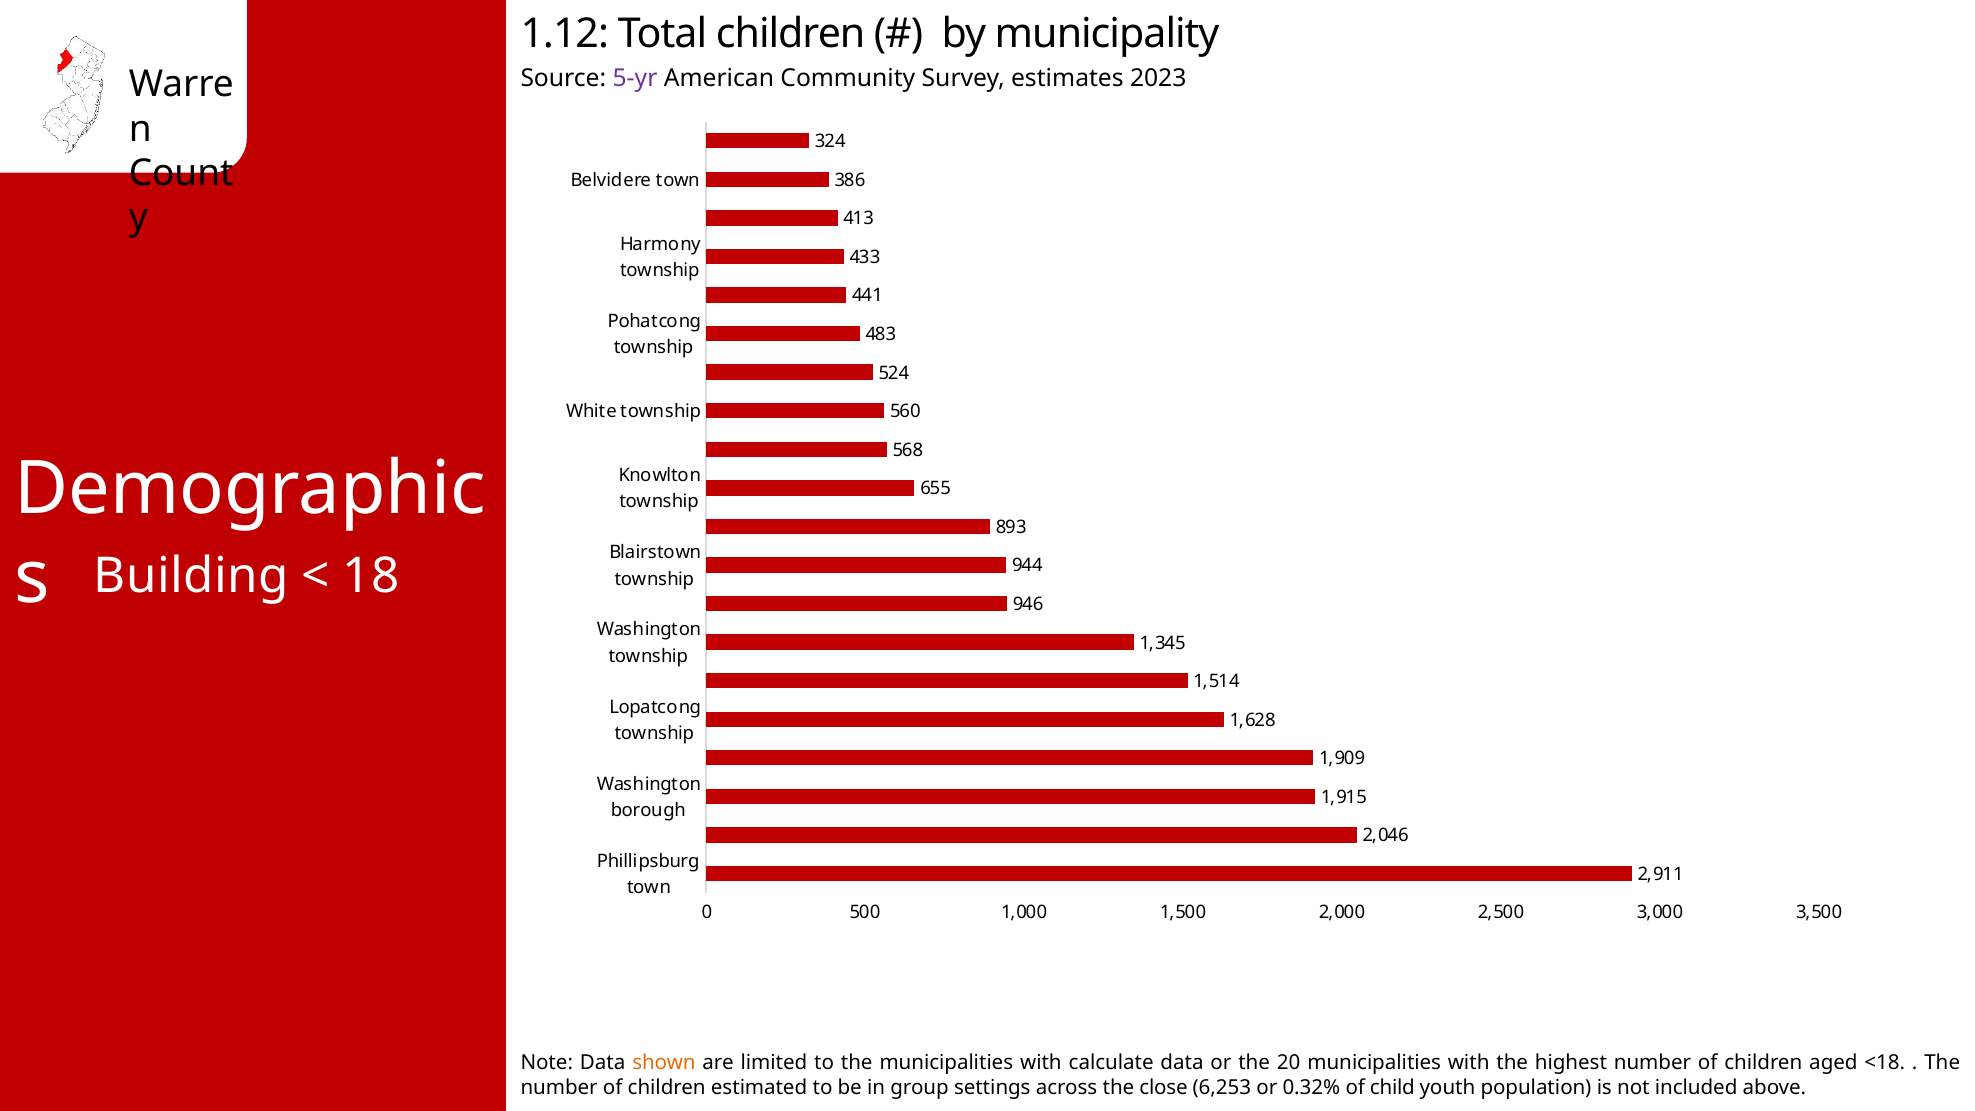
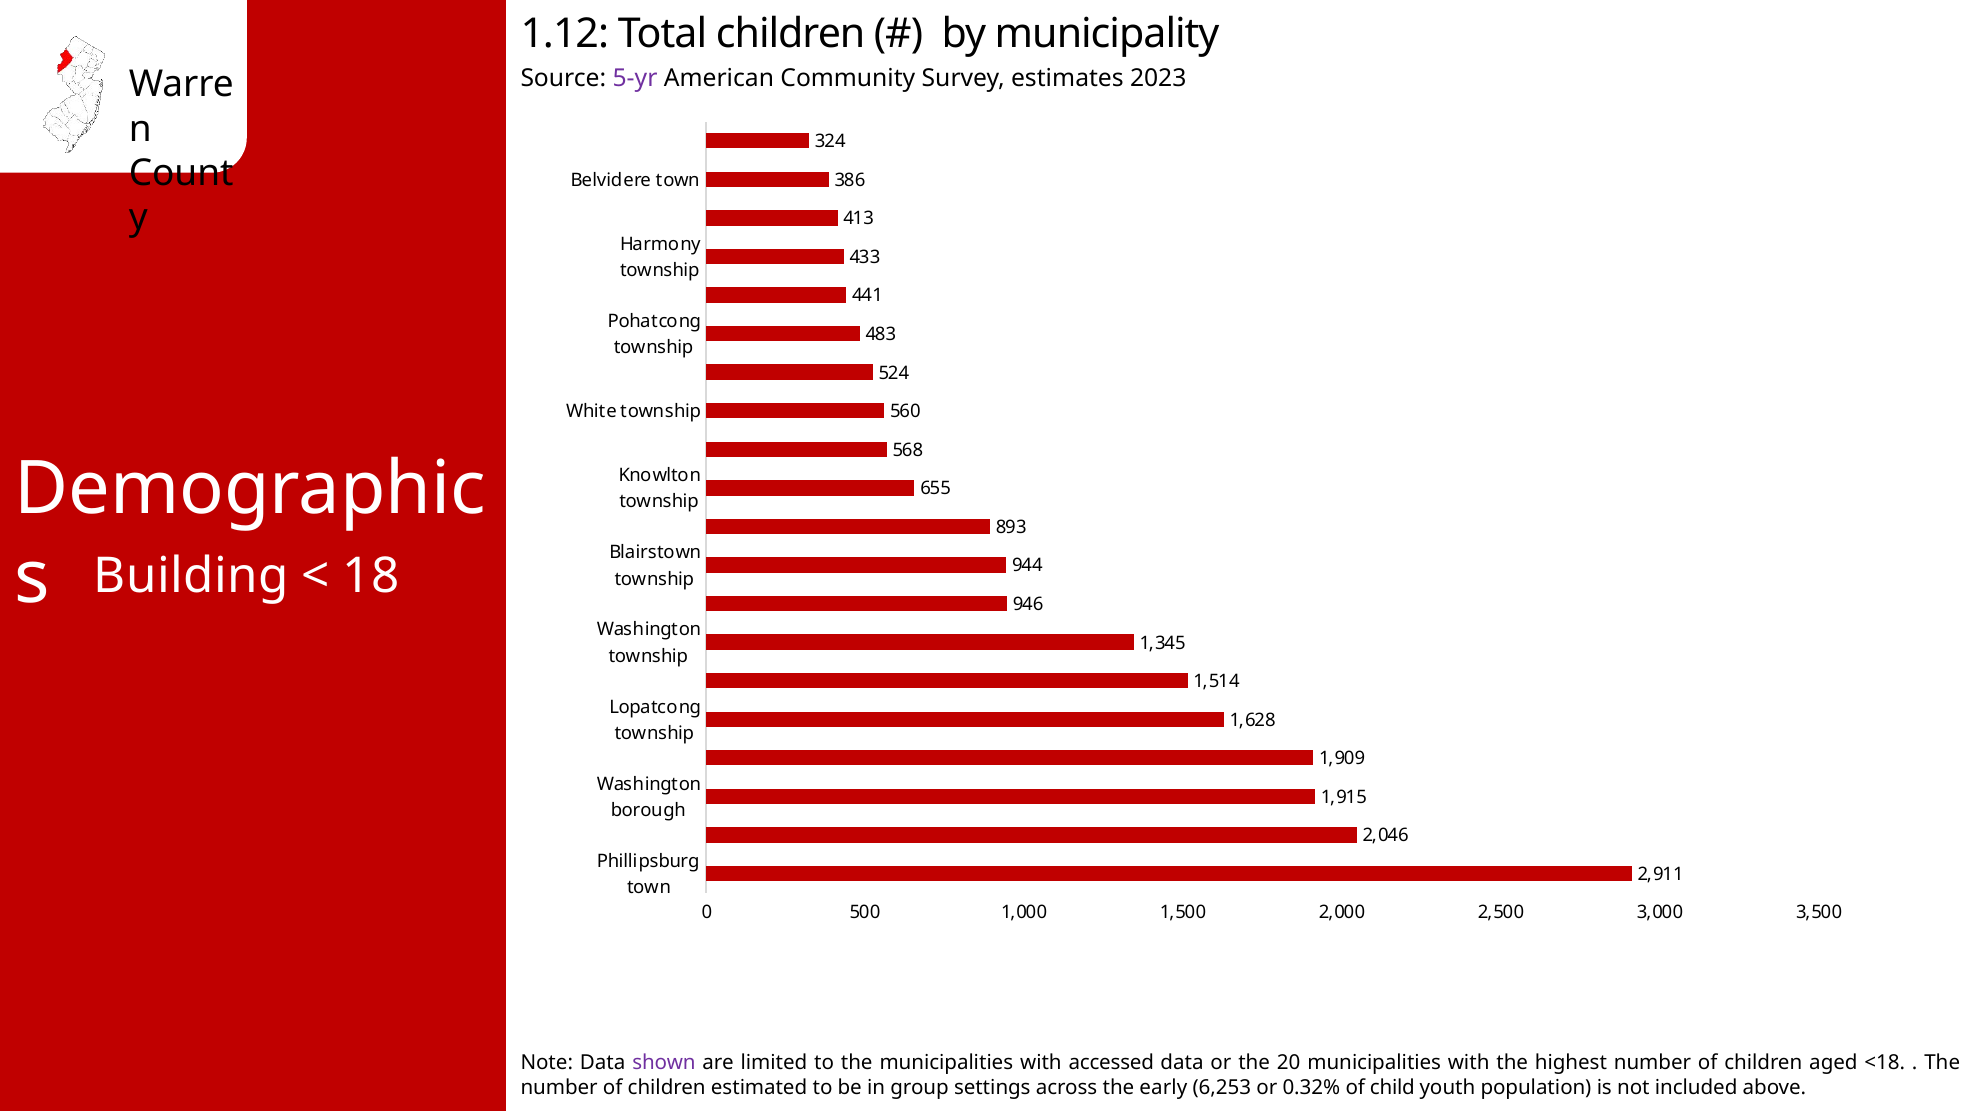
shown colour: orange -> purple
calculate: calculate -> accessed
close: close -> early
